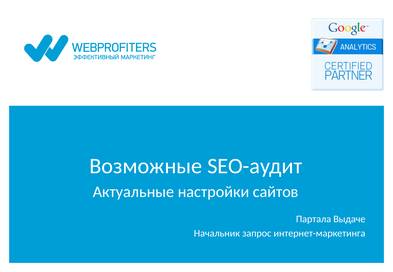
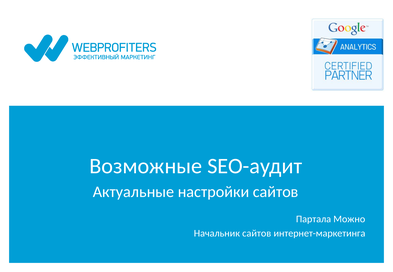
Выдаче: Выдаче -> Можно
Начальник запрос: запрос -> сайтов
